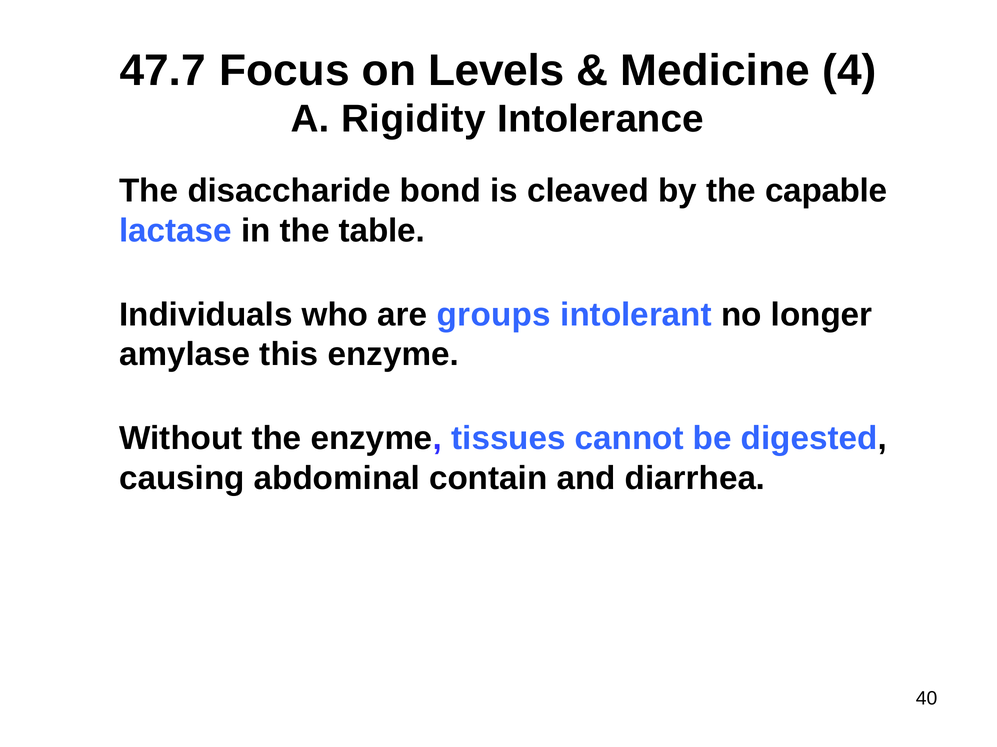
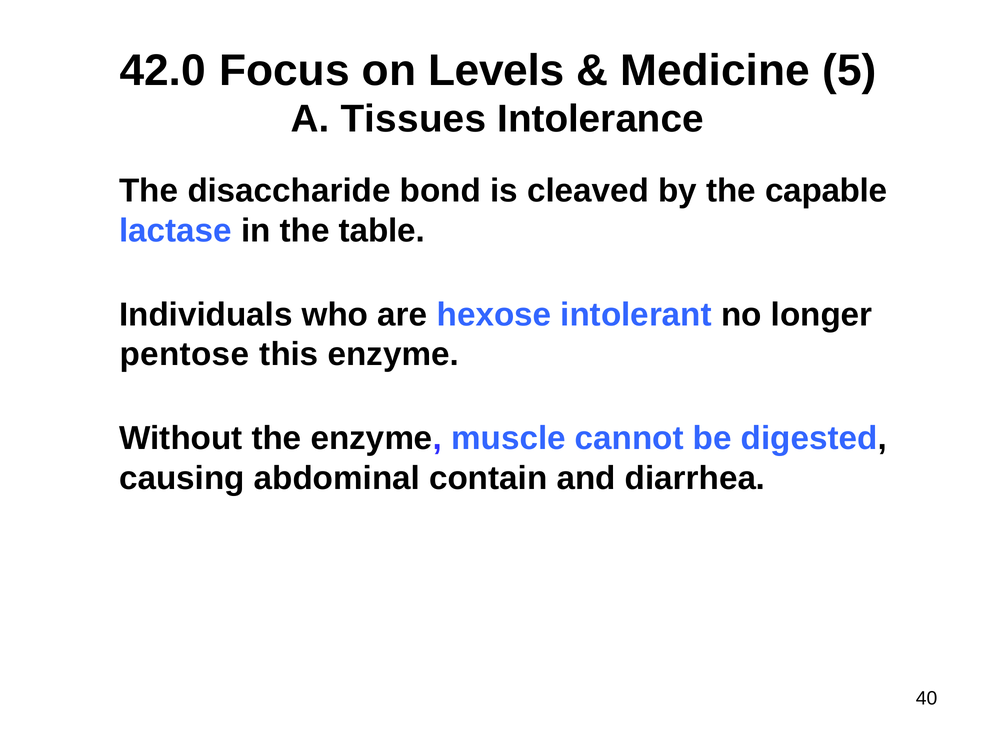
47.7: 47.7 -> 42.0
4: 4 -> 5
Rigidity: Rigidity -> Tissues
groups: groups -> hexose
amylase: amylase -> pentose
tissues: tissues -> muscle
